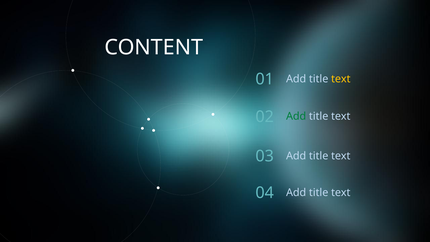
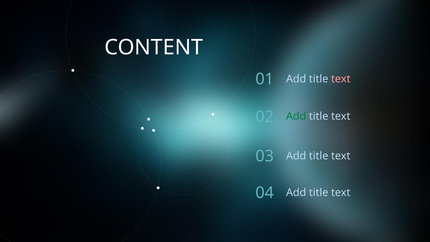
text at (341, 79) colour: yellow -> pink
